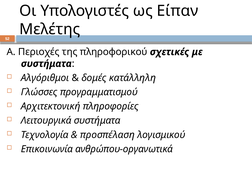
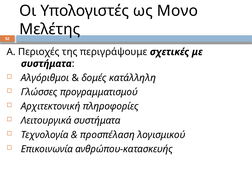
Είπαν: Είπαν -> Μονο
πληροφορικού: πληροφορικού -> περιγράψουμε
ανθρώπου-οργανωτικά: ανθρώπου-οργανωτικά -> ανθρώπου-κατασκευής
